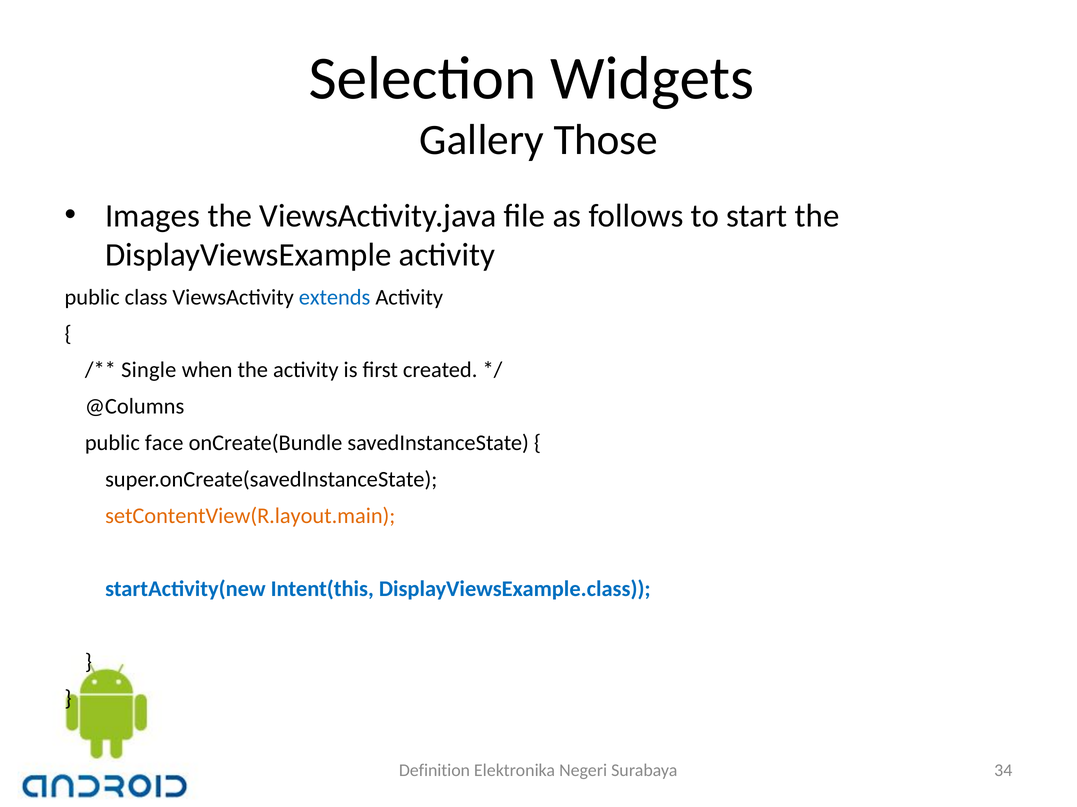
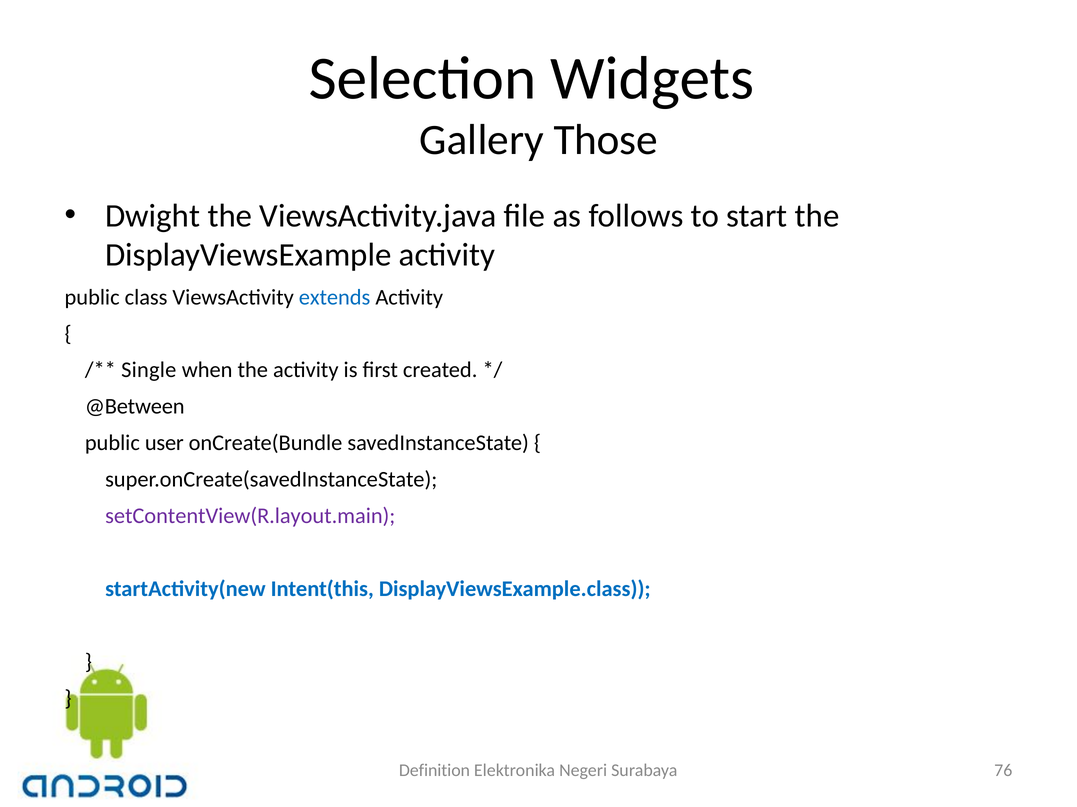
Images: Images -> Dwight
@Columns: @Columns -> @Between
face: face -> user
setContentView(R.layout.main colour: orange -> purple
34: 34 -> 76
